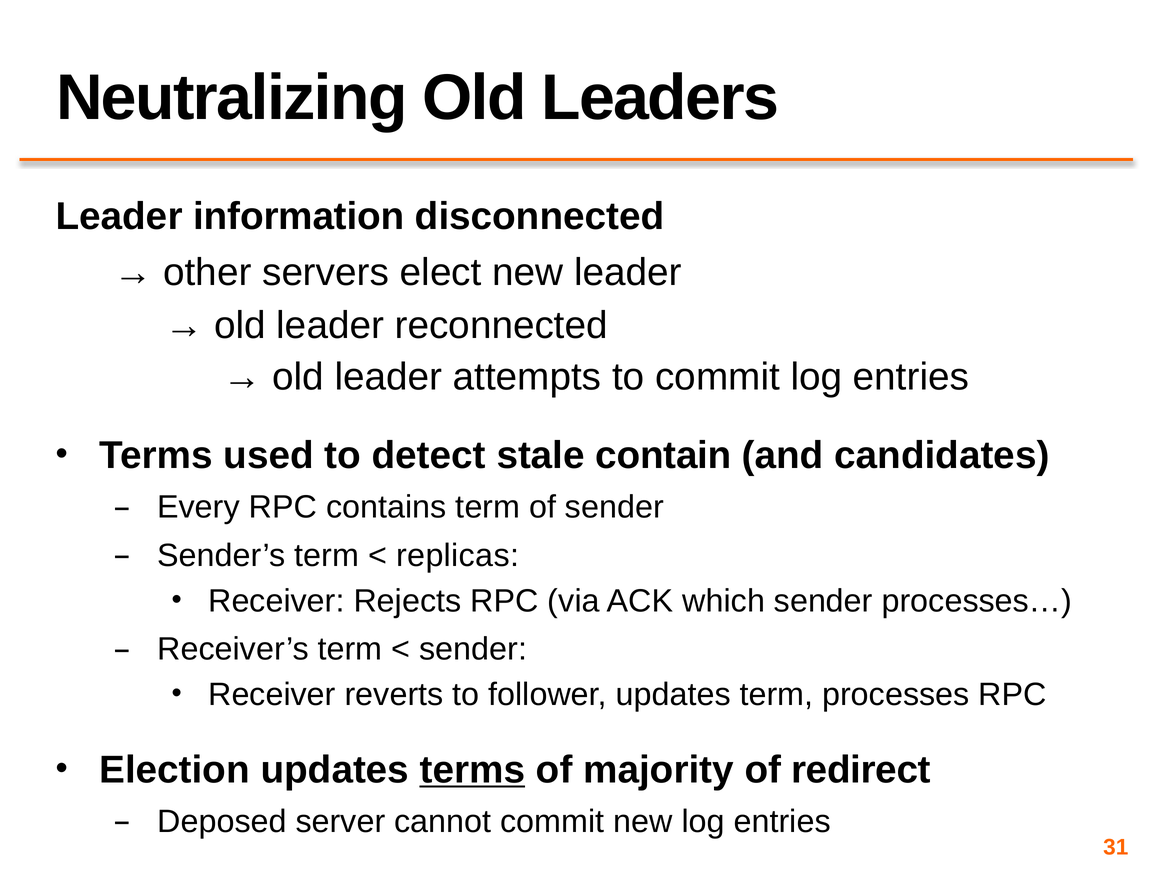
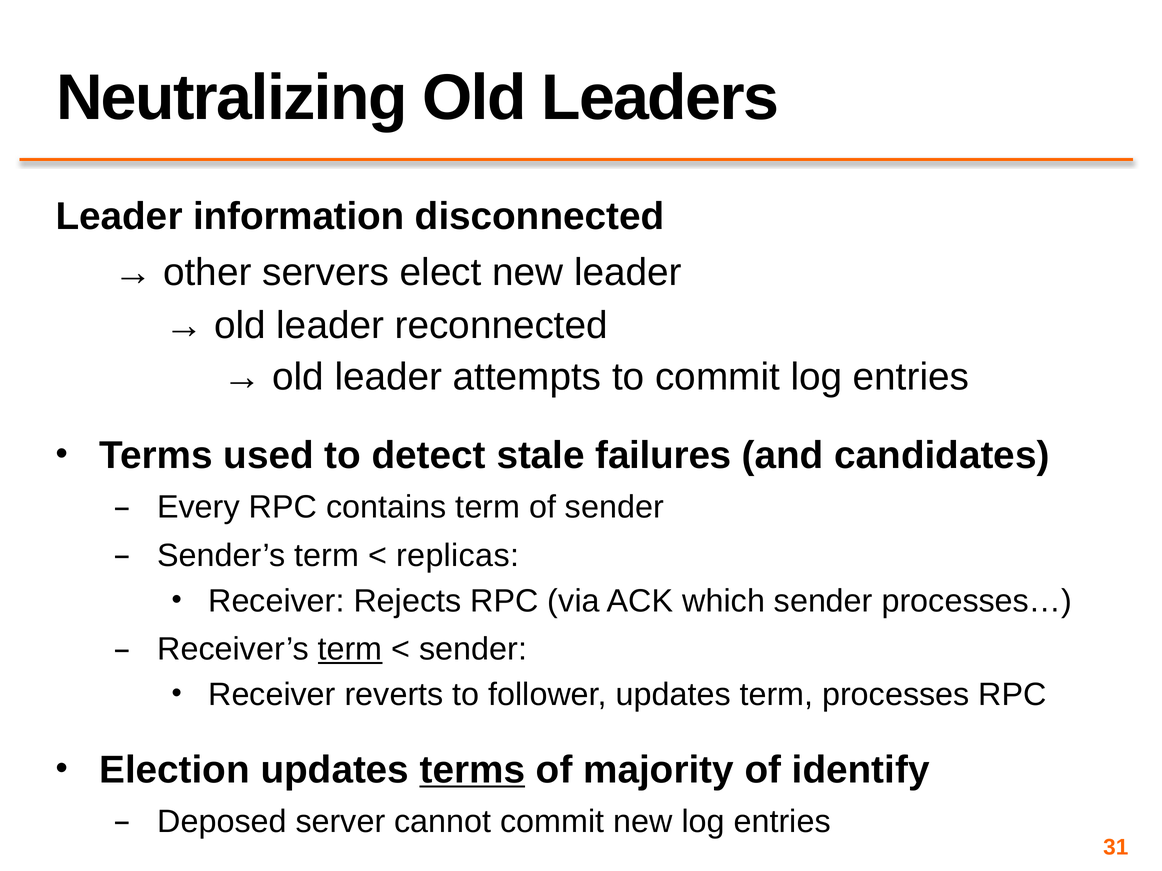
contain: contain -> failures
term at (350, 650) underline: none -> present
redirect: redirect -> identify
